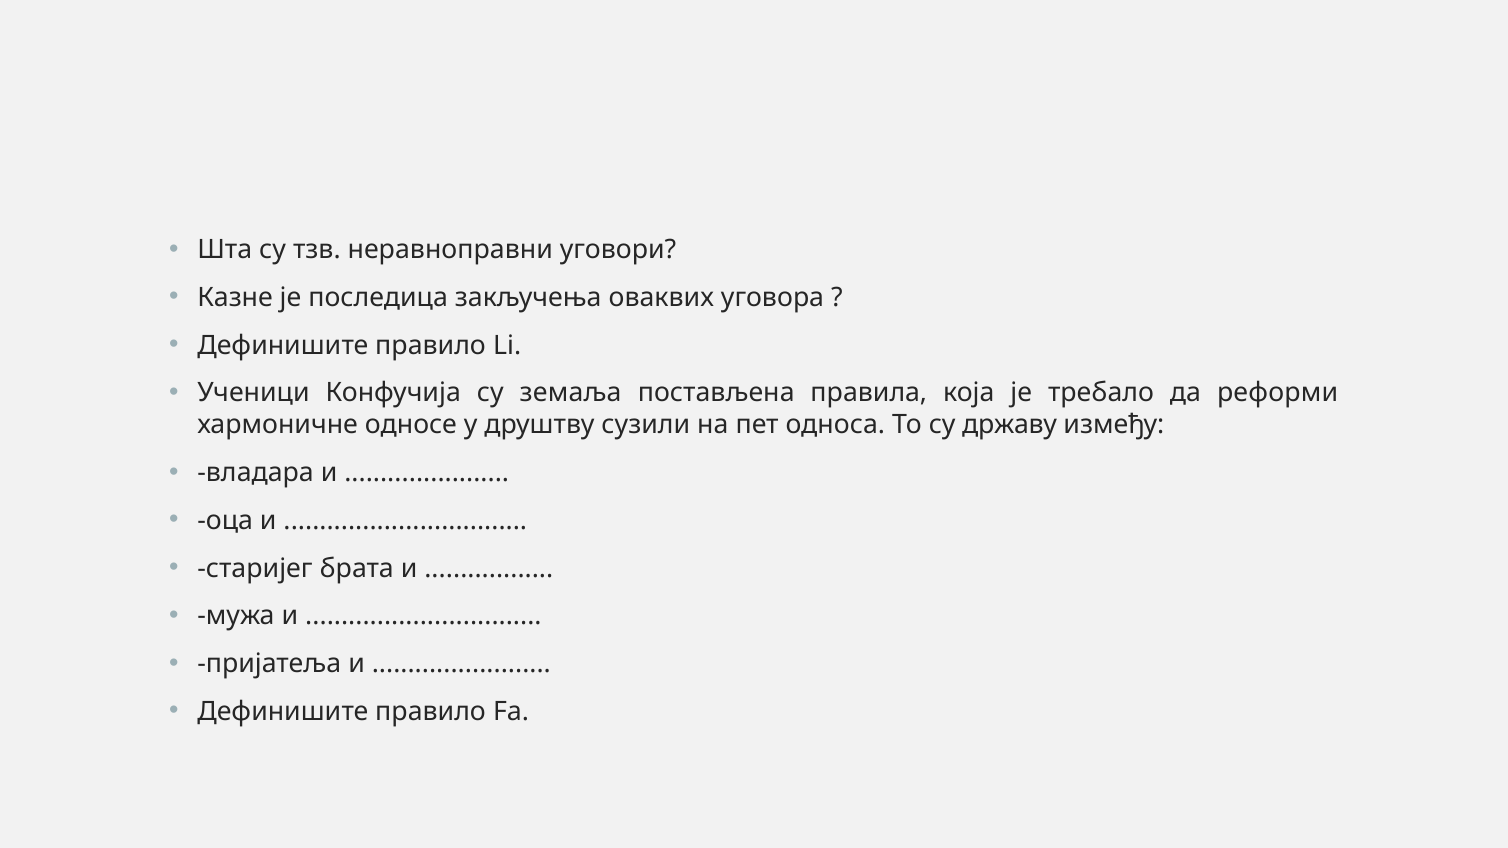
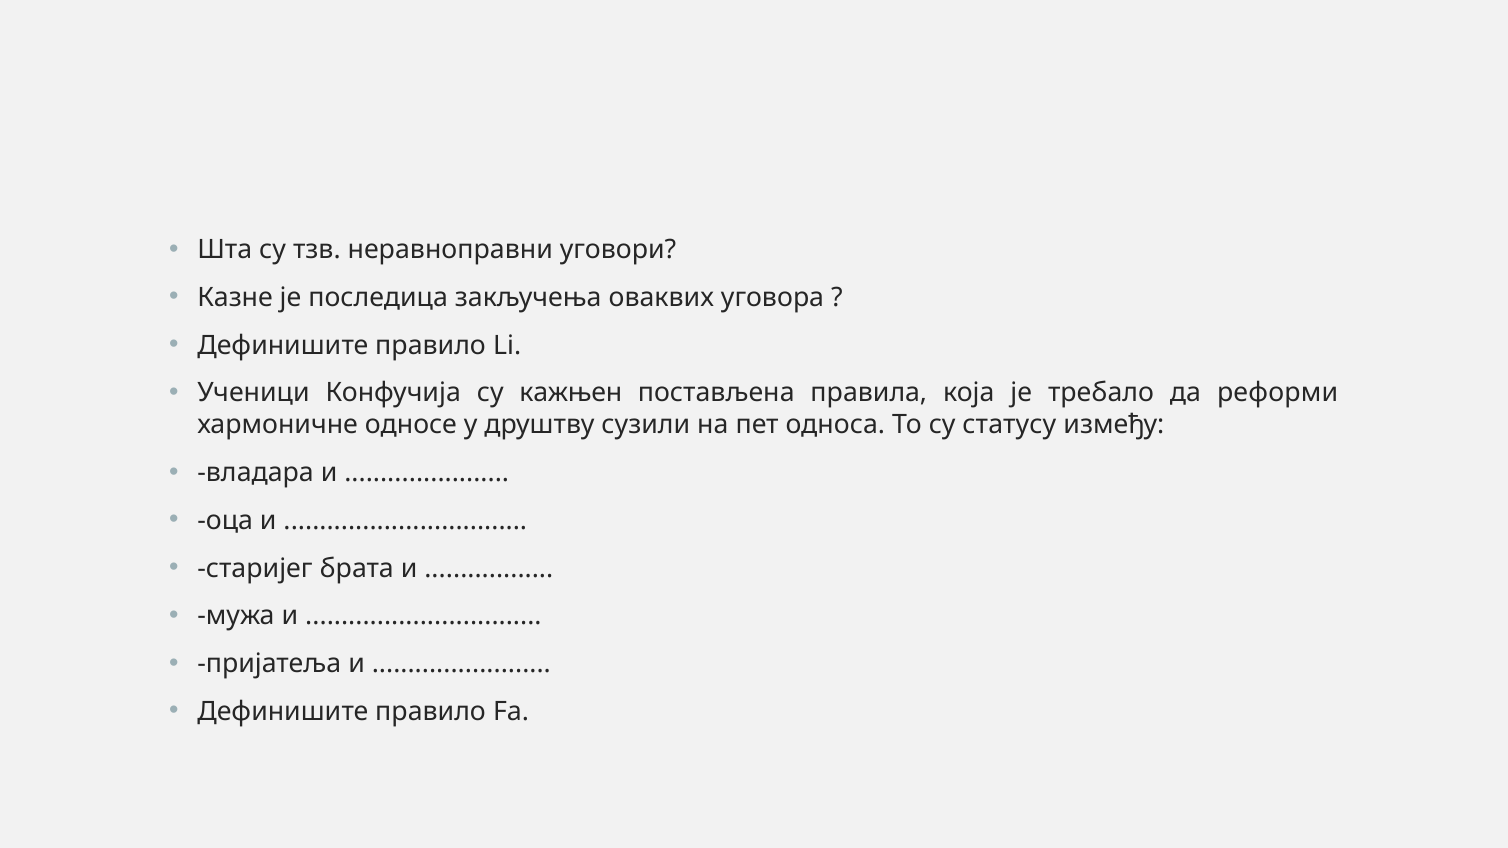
земаља: земаља -> кажњен
државу: државу -> статусу
